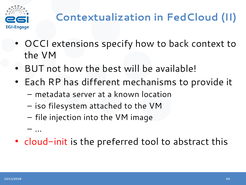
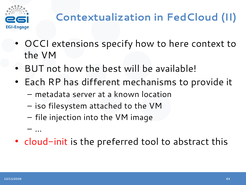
back: back -> here
